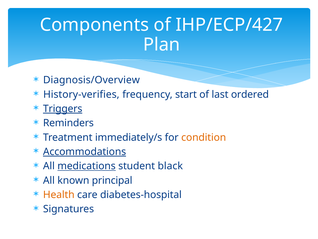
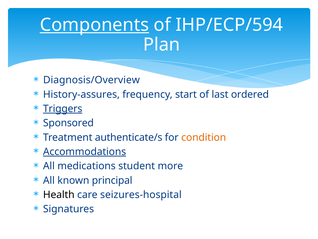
Components underline: none -> present
IHP/ECP/427: IHP/ECP/427 -> IHP/ECP/594
History-verifies: History-verifies -> History-assures
Reminders: Reminders -> Sponsored
immediately/s: immediately/s -> authenticate/s
medications underline: present -> none
black: black -> more
Health colour: orange -> black
diabetes-hospital: diabetes-hospital -> seizures-hospital
